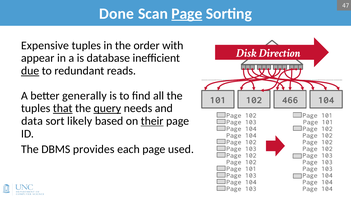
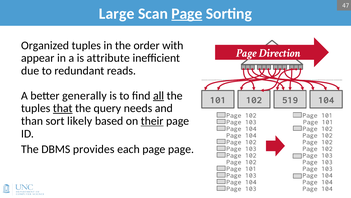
Done: Done -> Large
Expensive: Expensive -> Organized
Disk at (246, 53): Disk -> Page
database: database -> attribute
due underline: present -> none
all underline: none -> present
466: 466 -> 519
query underline: present -> none
data: data -> than
page used: used -> page
